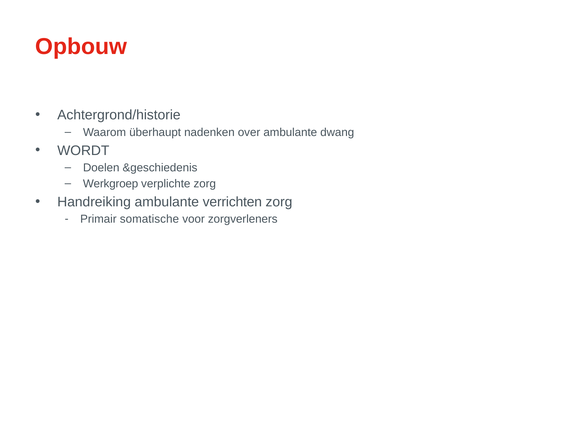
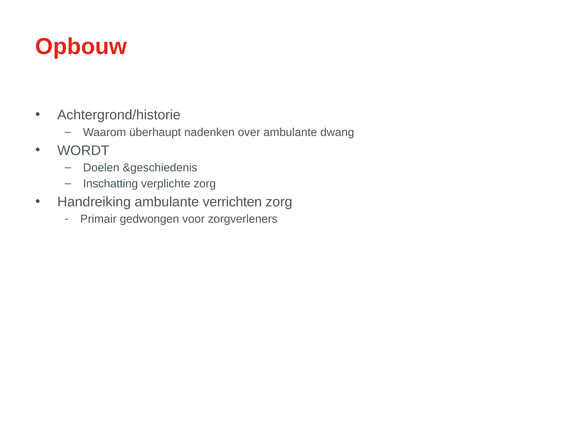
Werkgroep: Werkgroep -> Inschatting
somatische: somatische -> gedwongen
